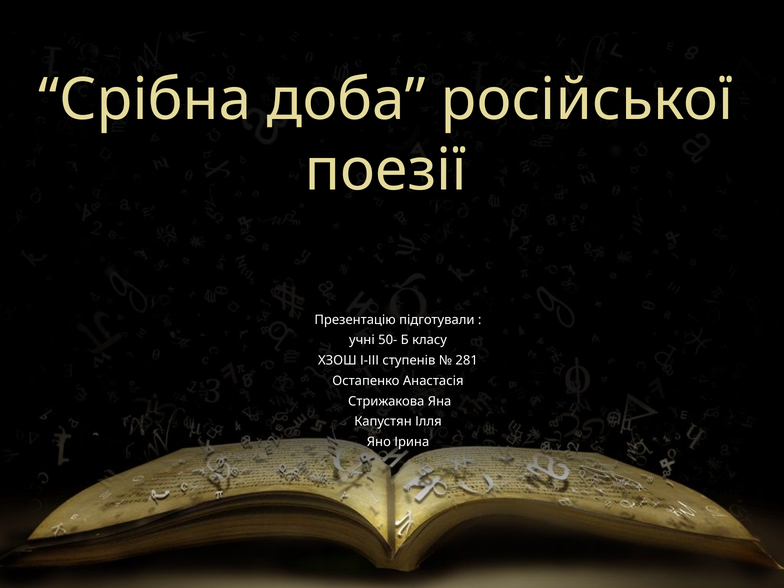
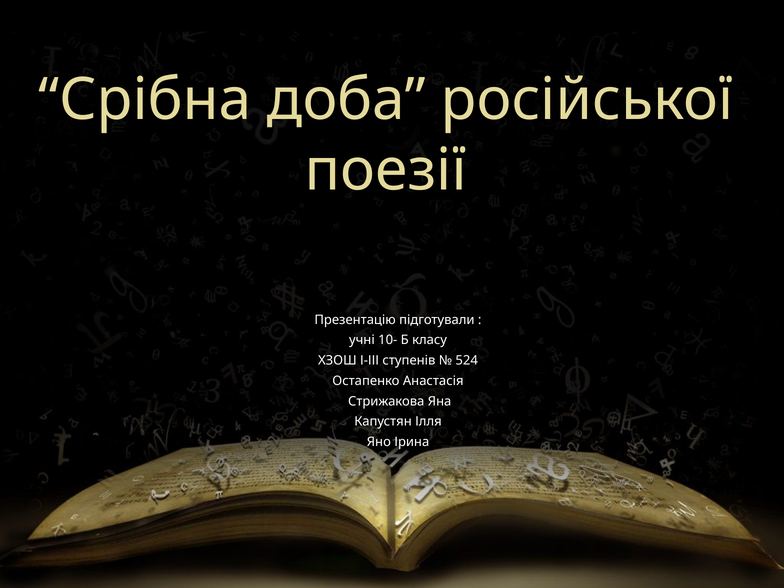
50-: 50- -> 10-
281: 281 -> 524
